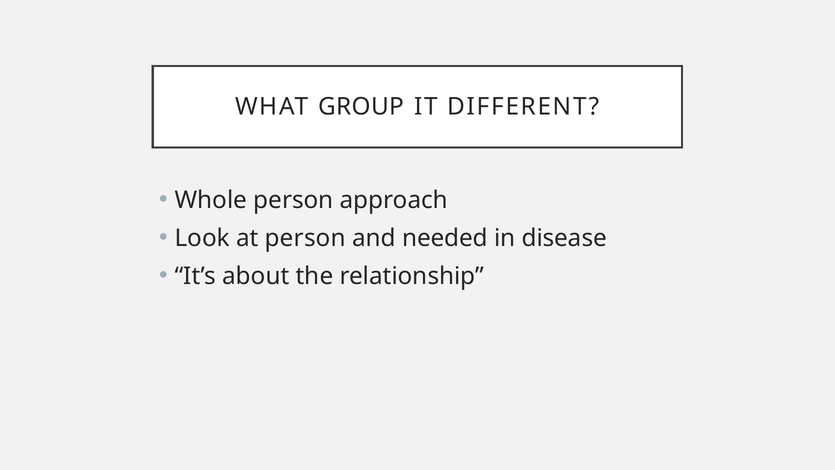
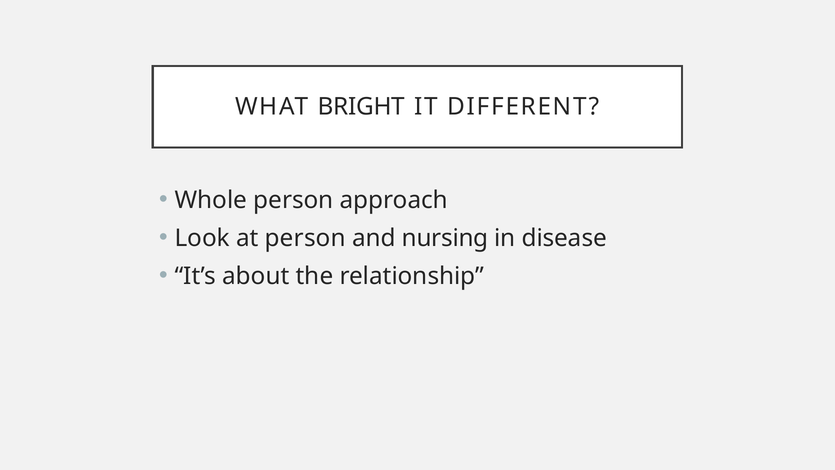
GROUP: GROUP -> BRIGHT
needed: needed -> nursing
